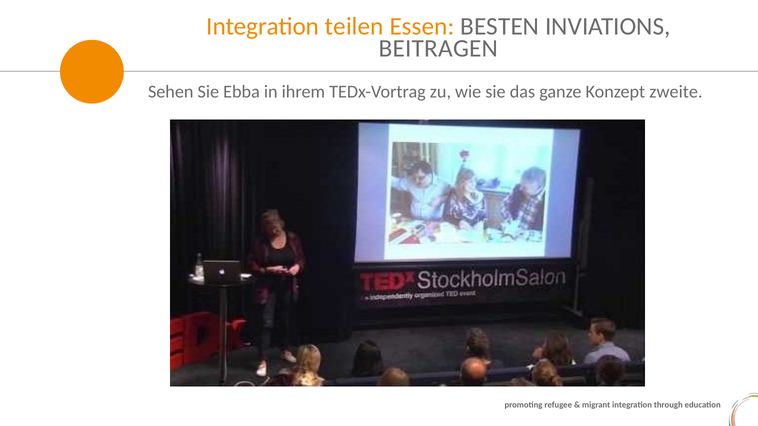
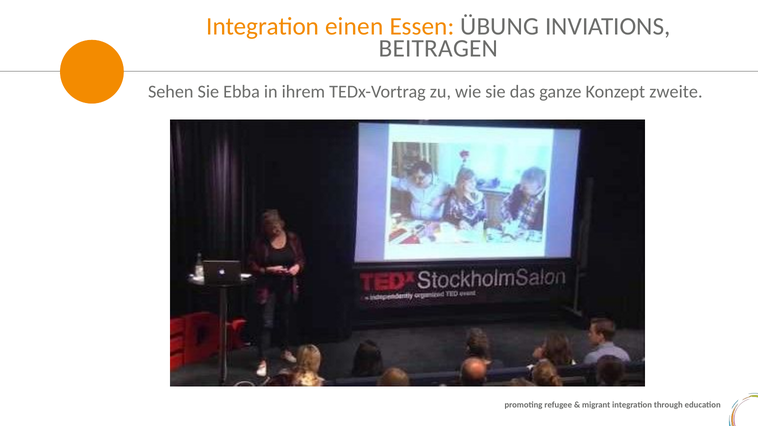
teilen: teilen -> einen
BESTEN: BESTEN -> ÜBUNG
